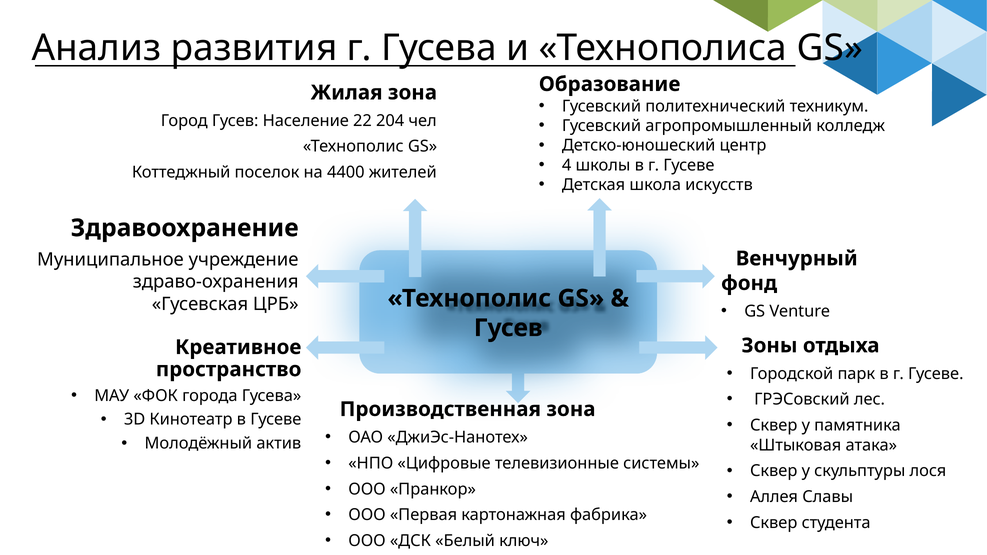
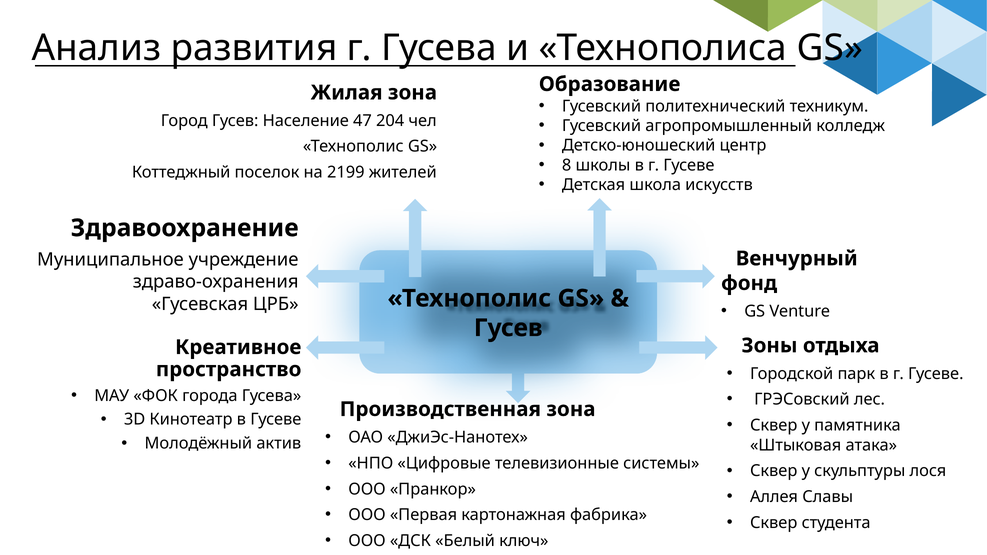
22: 22 -> 47
4: 4 -> 8
4400: 4400 -> 2199
